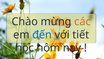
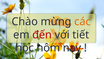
đến colour: blue -> red
